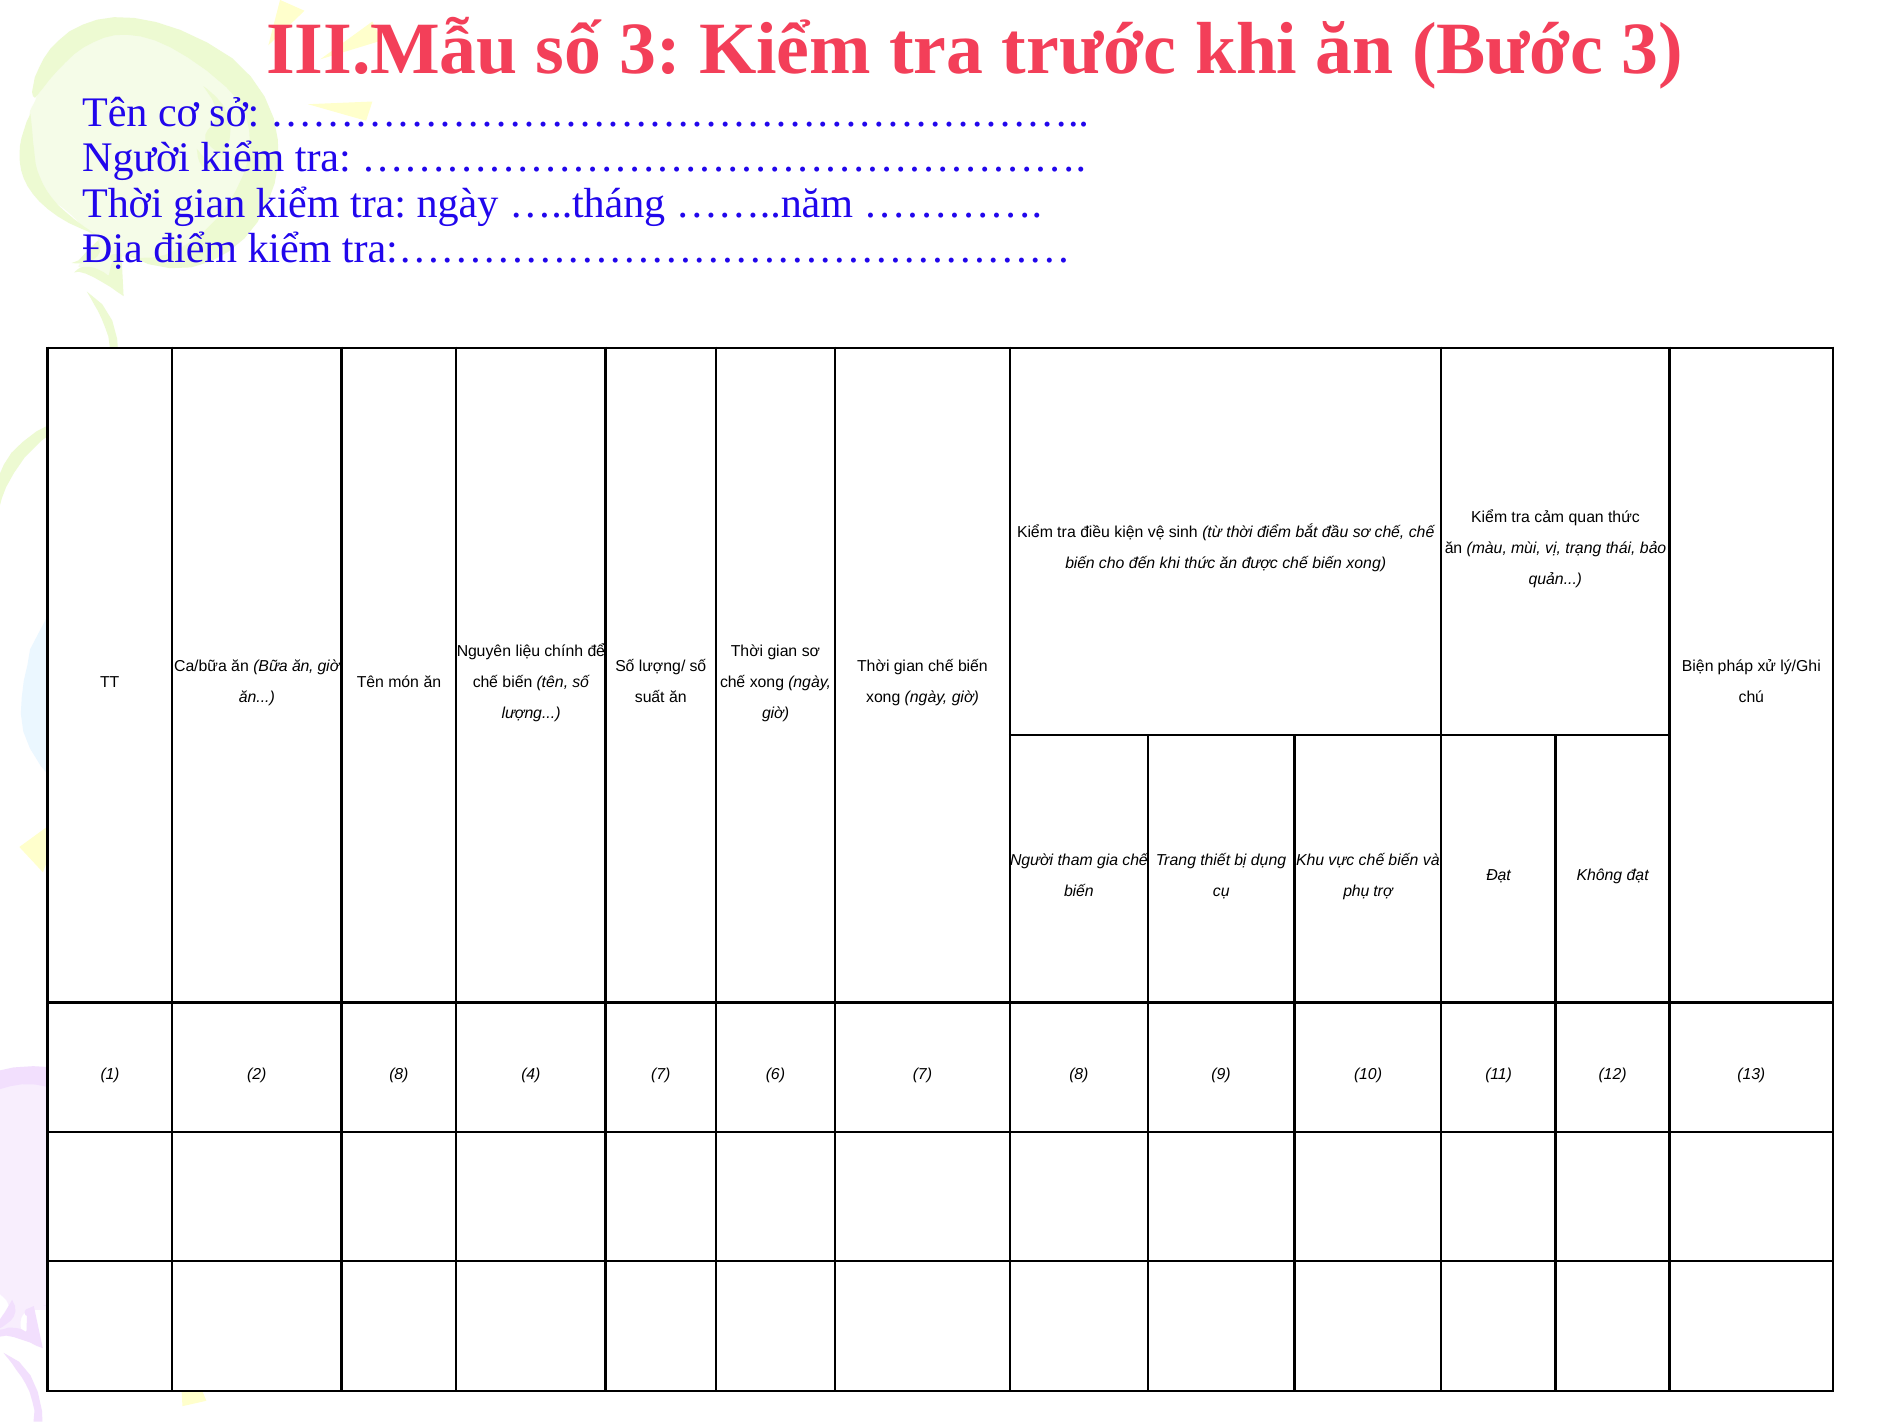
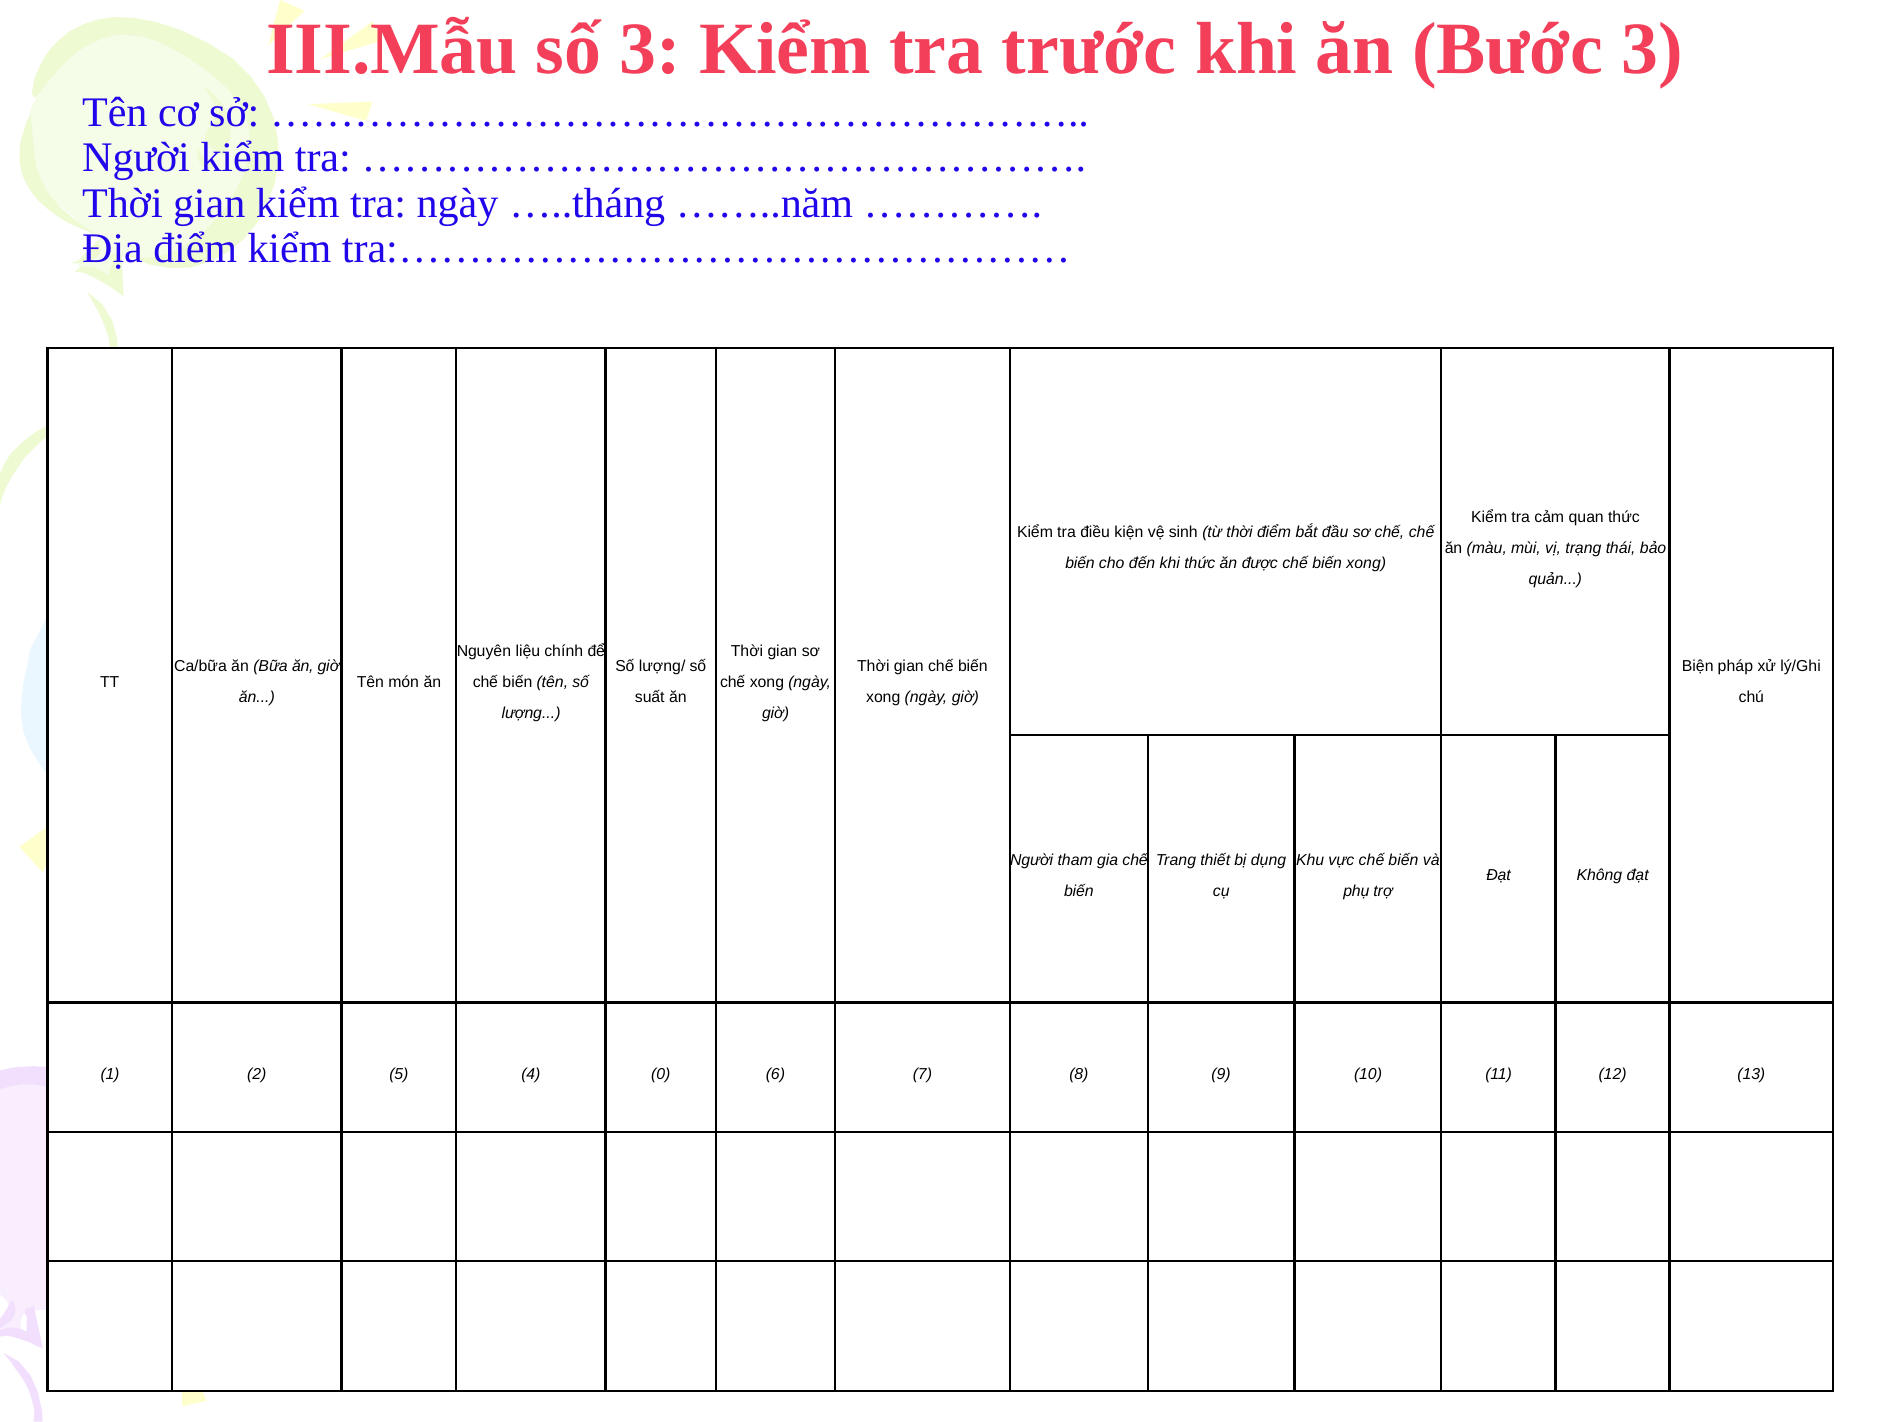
2 8: 8 -> 5
4 7: 7 -> 0
